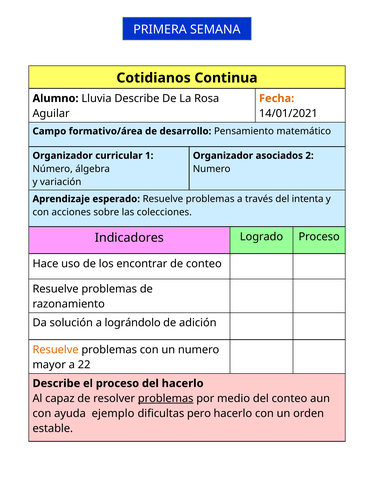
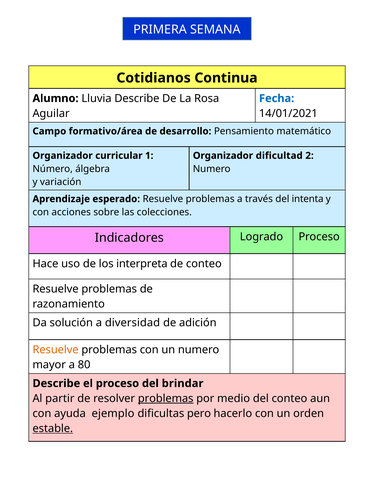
Fecha colour: orange -> blue
asociados: asociados -> dificultad
encontrar: encontrar -> interpreta
lográndolo: lográndolo -> diversidad
22: 22 -> 80
del hacerlo: hacerlo -> brindar
capaz: capaz -> partir
estable underline: none -> present
